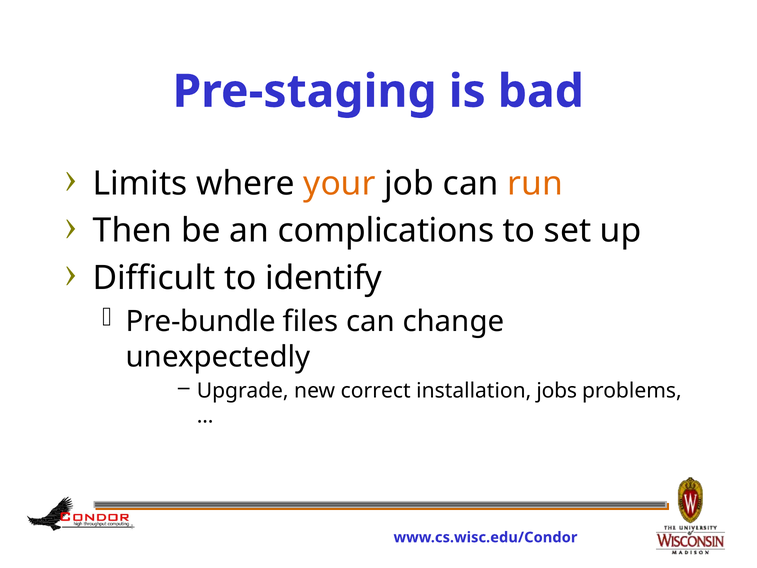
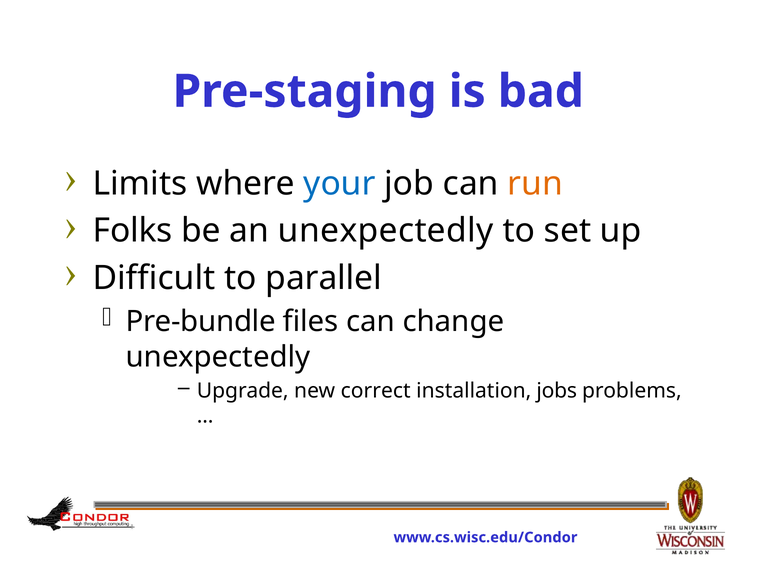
your colour: orange -> blue
Then: Then -> Folks
an complications: complications -> unexpectedly
identify: identify -> parallel
